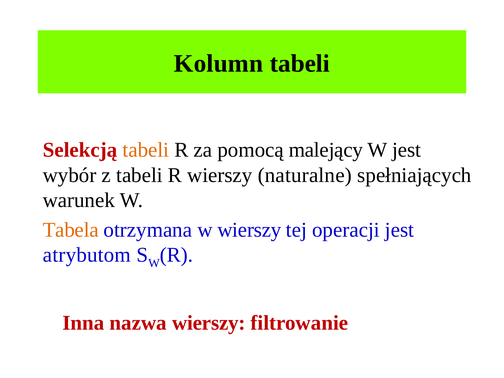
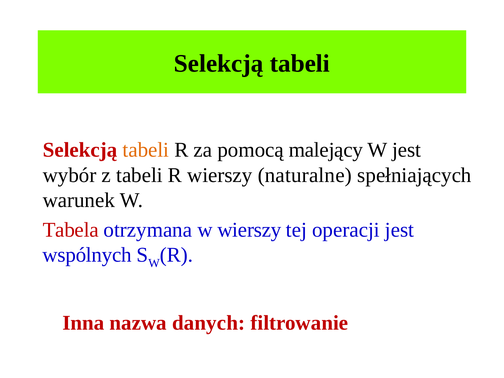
Kolumn at (219, 64): Kolumn -> Selekcją
Tabela colour: orange -> red
atrybutom: atrybutom -> wspólnych
nazwa wierszy: wierszy -> danych
